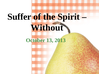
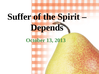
Without: Without -> Depends
